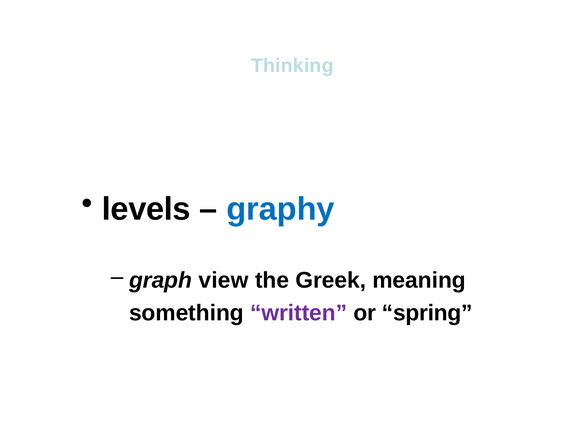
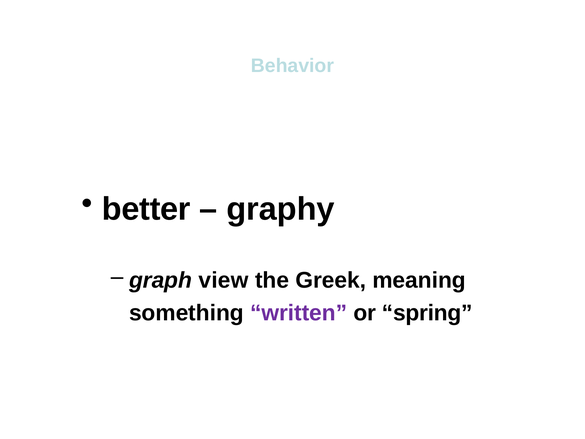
Thinking: Thinking -> Behavior
levels: levels -> better
graphy colour: blue -> black
